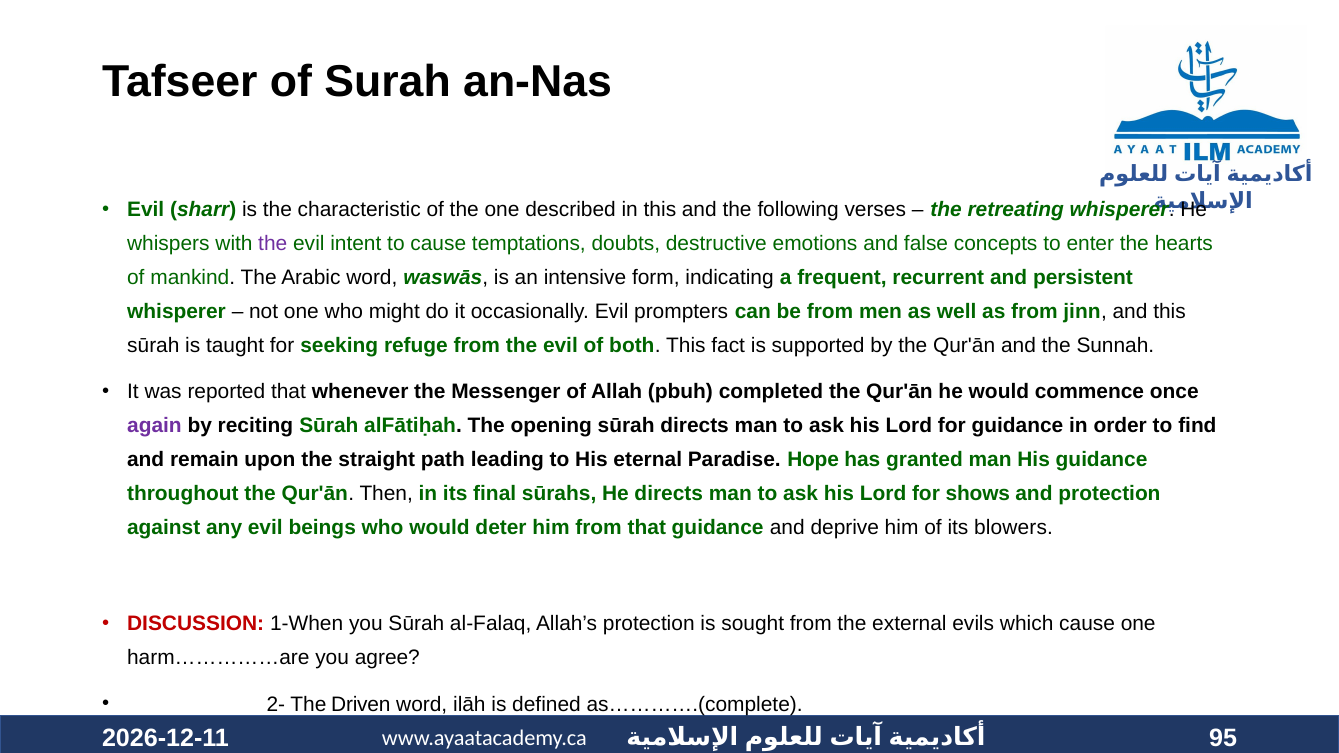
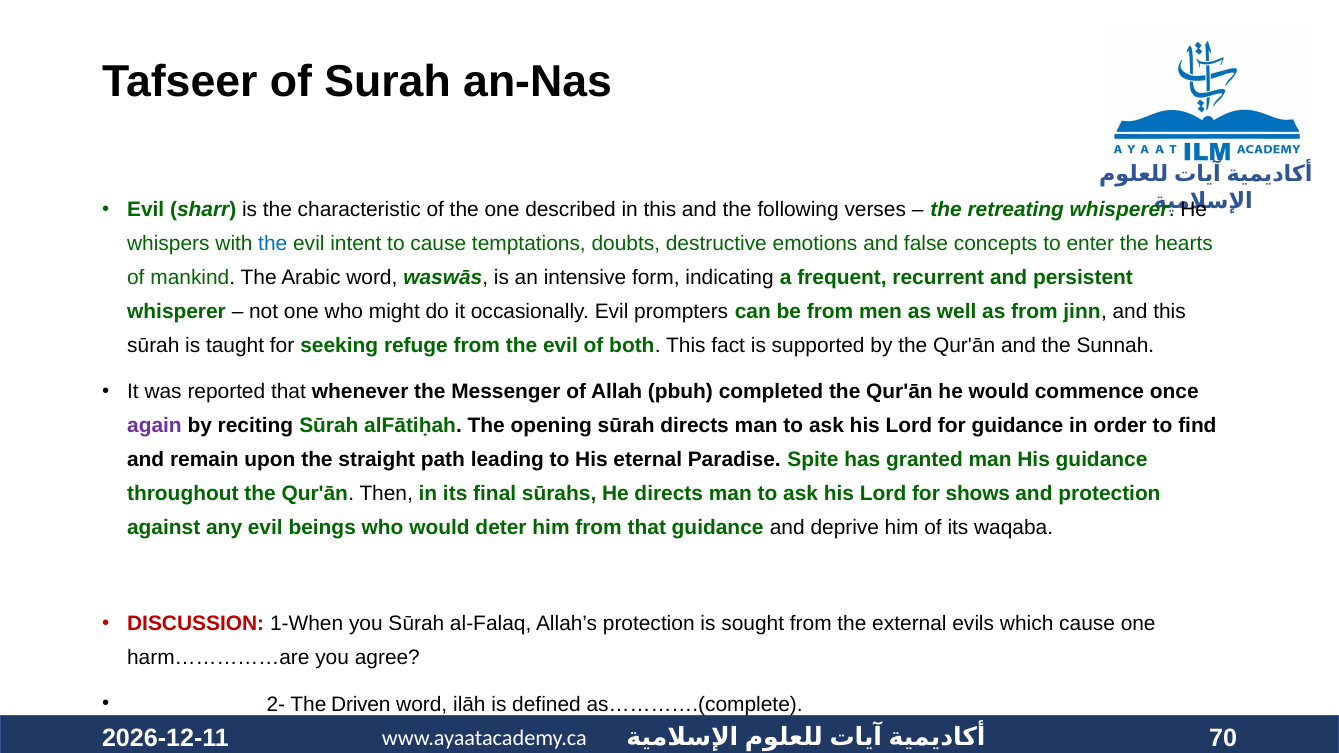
the at (273, 244) colour: purple -> blue
Hope: Hope -> Spite
blowers: blowers -> waqaba
95: 95 -> 70
